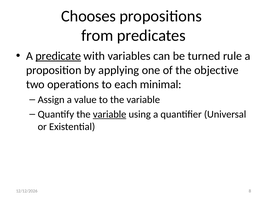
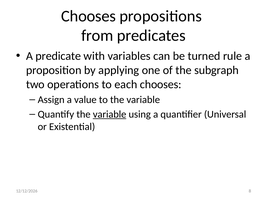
predicate underline: present -> none
objective: objective -> subgraph
each minimal: minimal -> chooses
